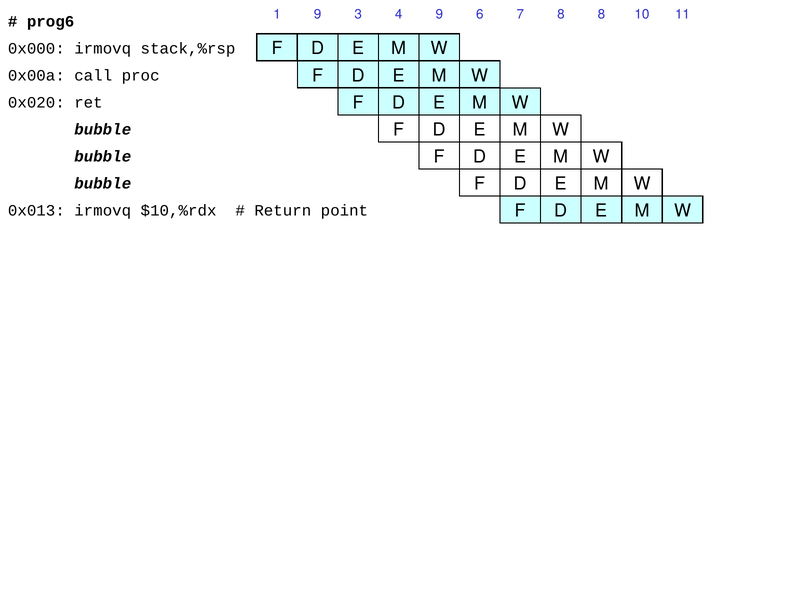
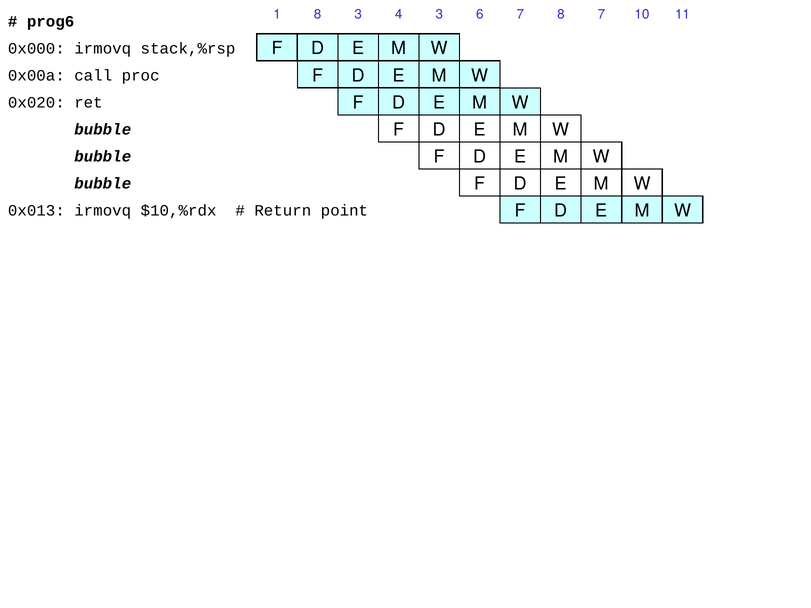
1 9: 9 -> 8
4 9: 9 -> 3
8 8: 8 -> 7
